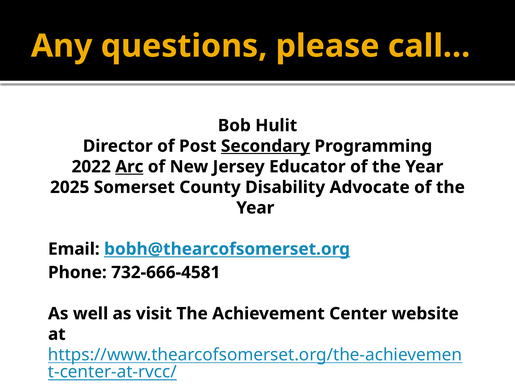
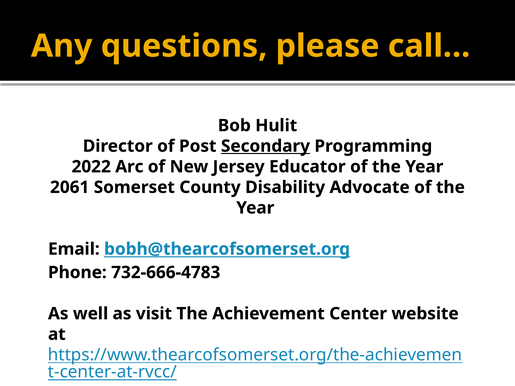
Arc underline: present -> none
2025: 2025 -> 2061
732-666-4581: 732-666-4581 -> 732-666-4783
